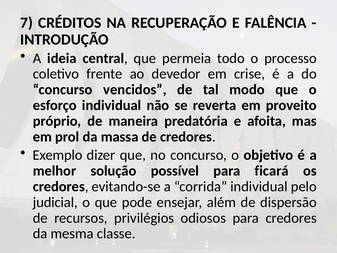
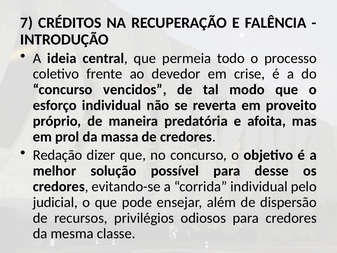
Exemplo: Exemplo -> Redação
ficará: ficará -> desse
